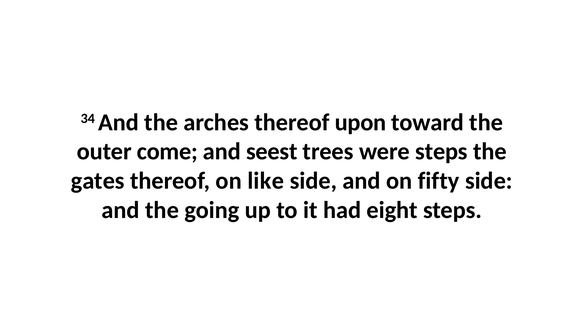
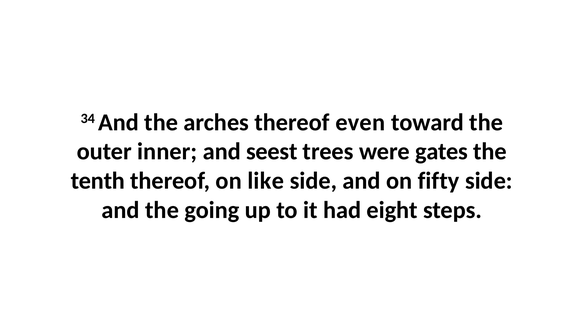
upon: upon -> even
come: come -> inner
were steps: steps -> gates
gates: gates -> tenth
